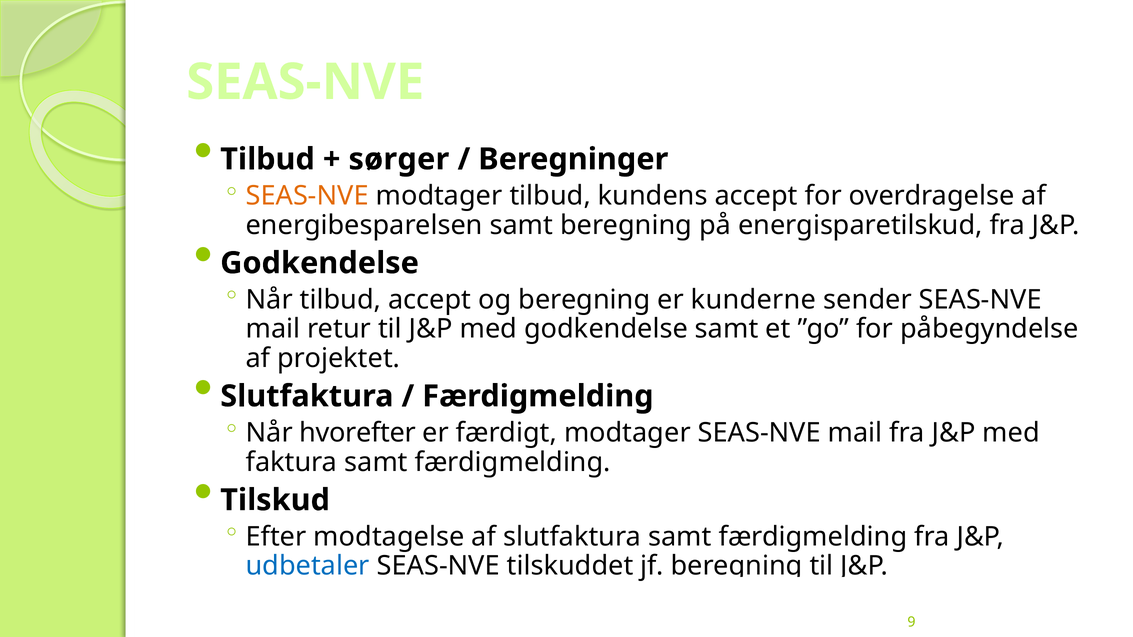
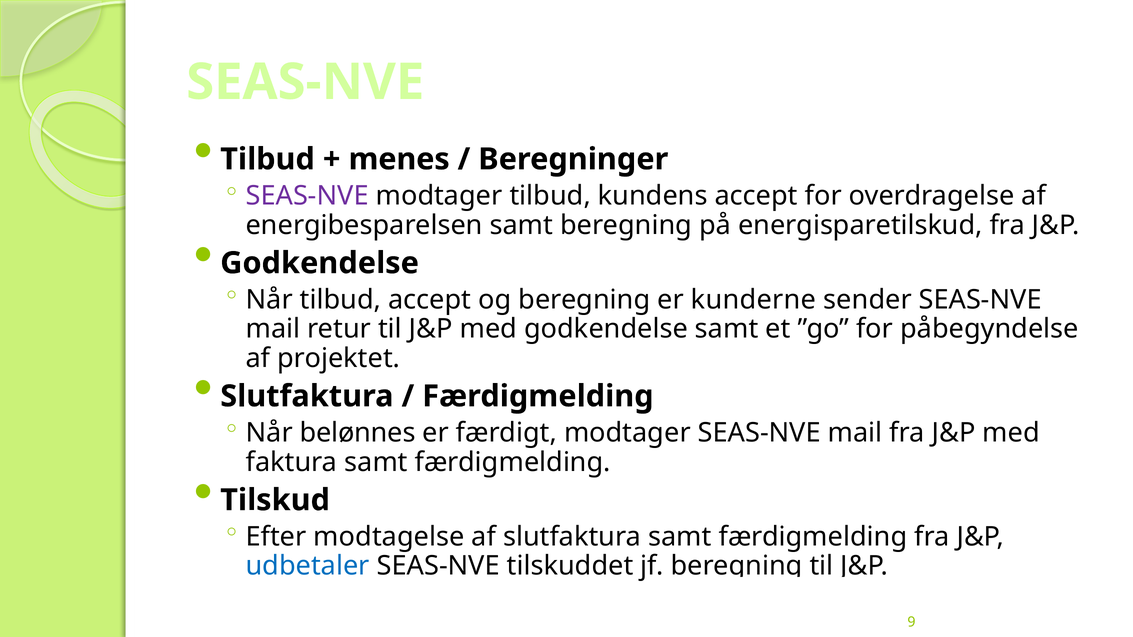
sørger: sørger -> menes
SEAS-NVE at (307, 196) colour: orange -> purple
hvorefter: hvorefter -> belønnes
